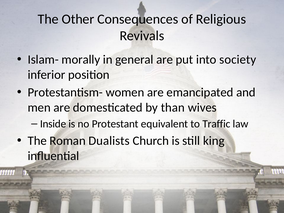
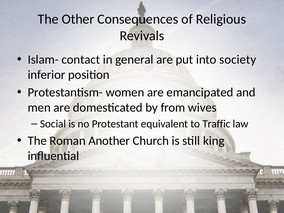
morally: morally -> contact
than: than -> from
Inside: Inside -> Social
Dualists: Dualists -> Another
